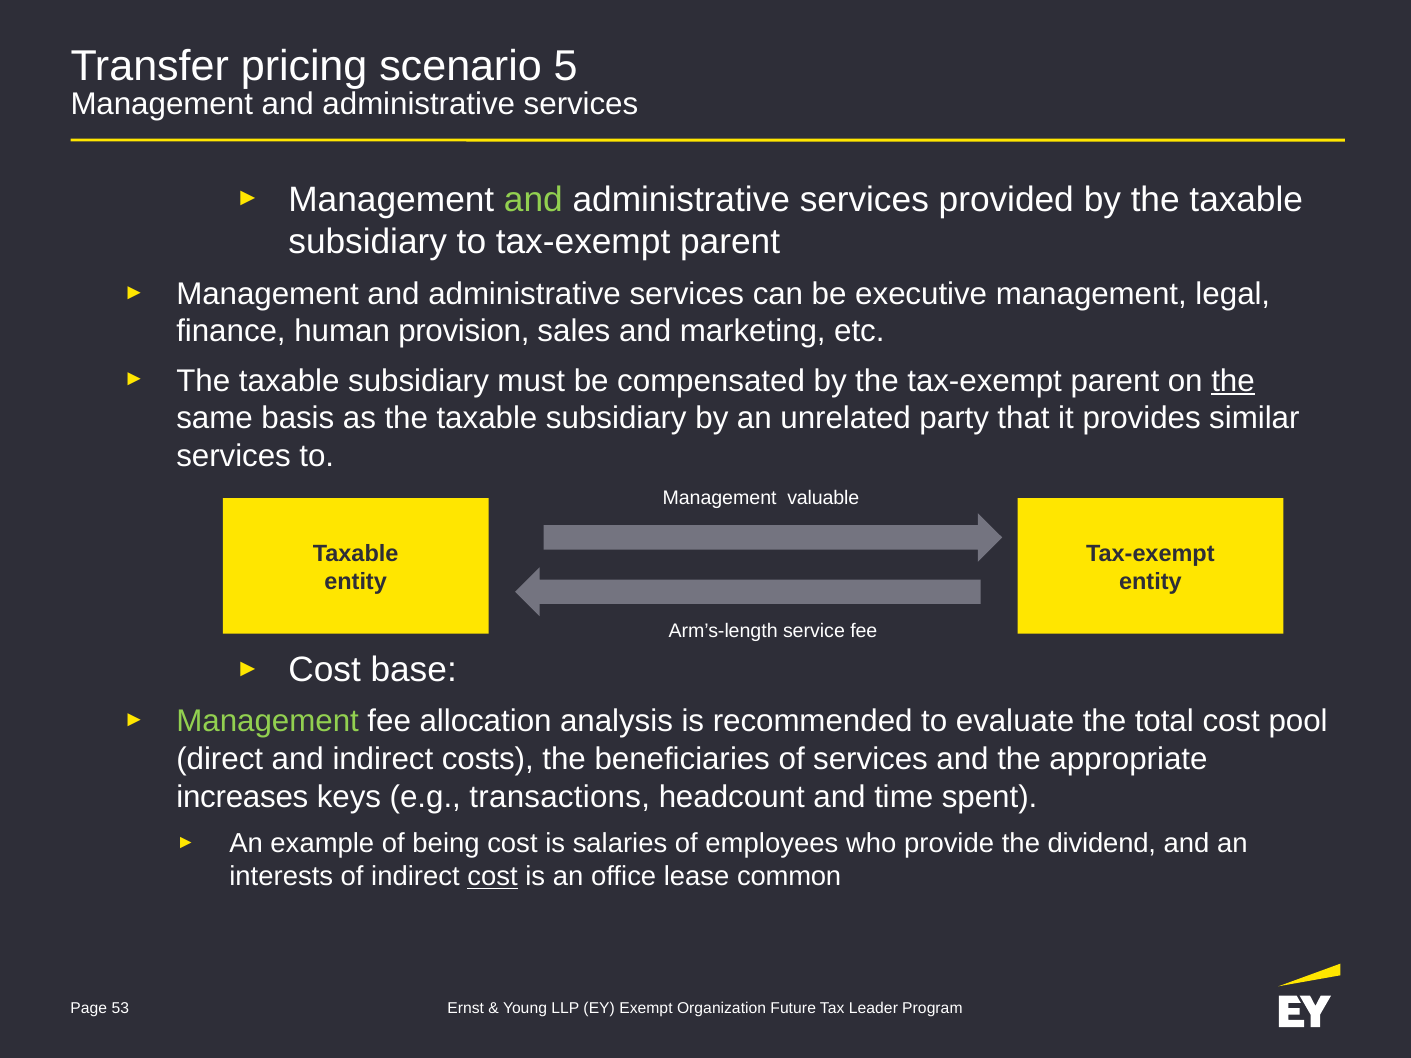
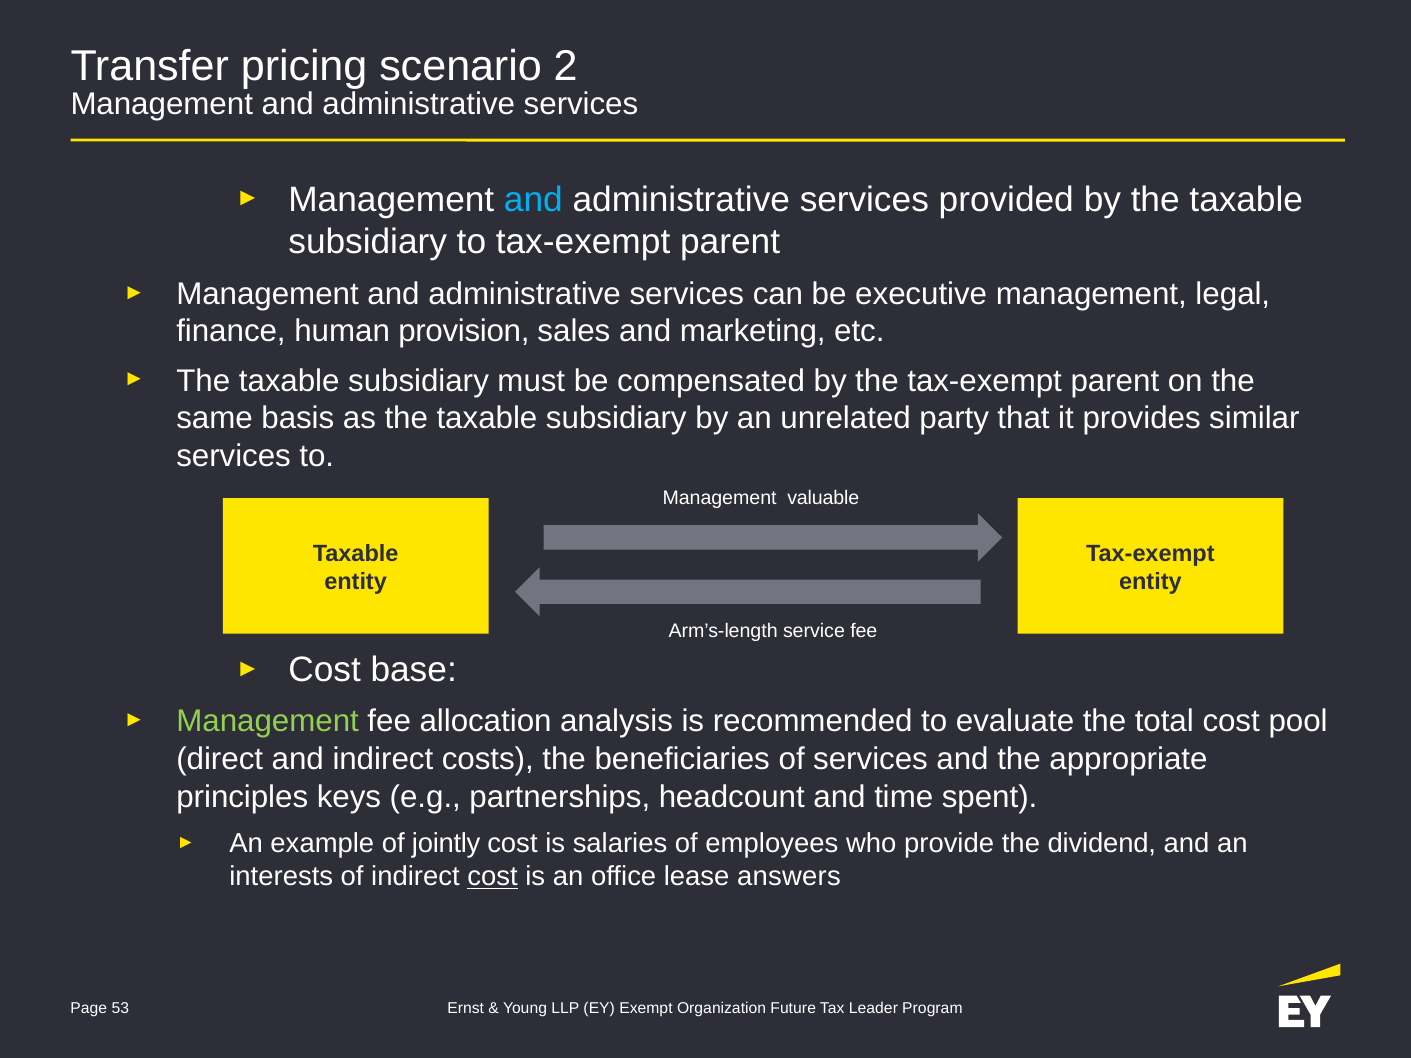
5: 5 -> 2
and at (533, 200) colour: light green -> light blue
the at (1233, 381) underline: present -> none
increases: increases -> principles
transactions: transactions -> partnerships
being: being -> jointly
common: common -> answers
